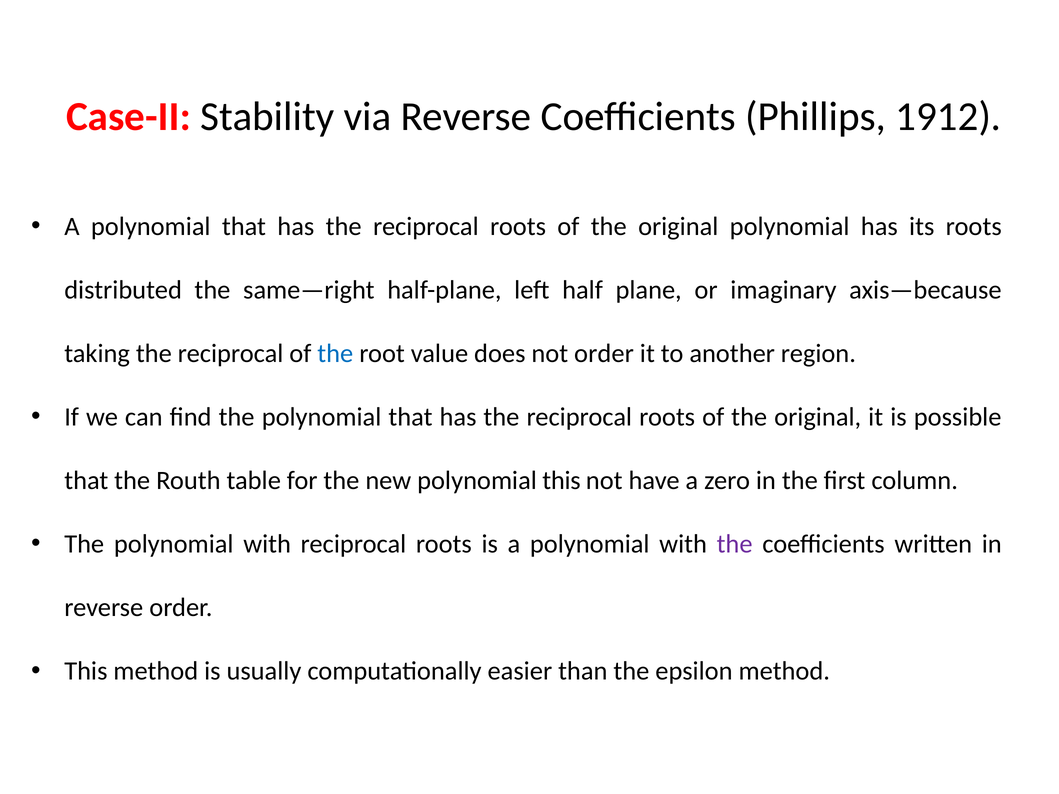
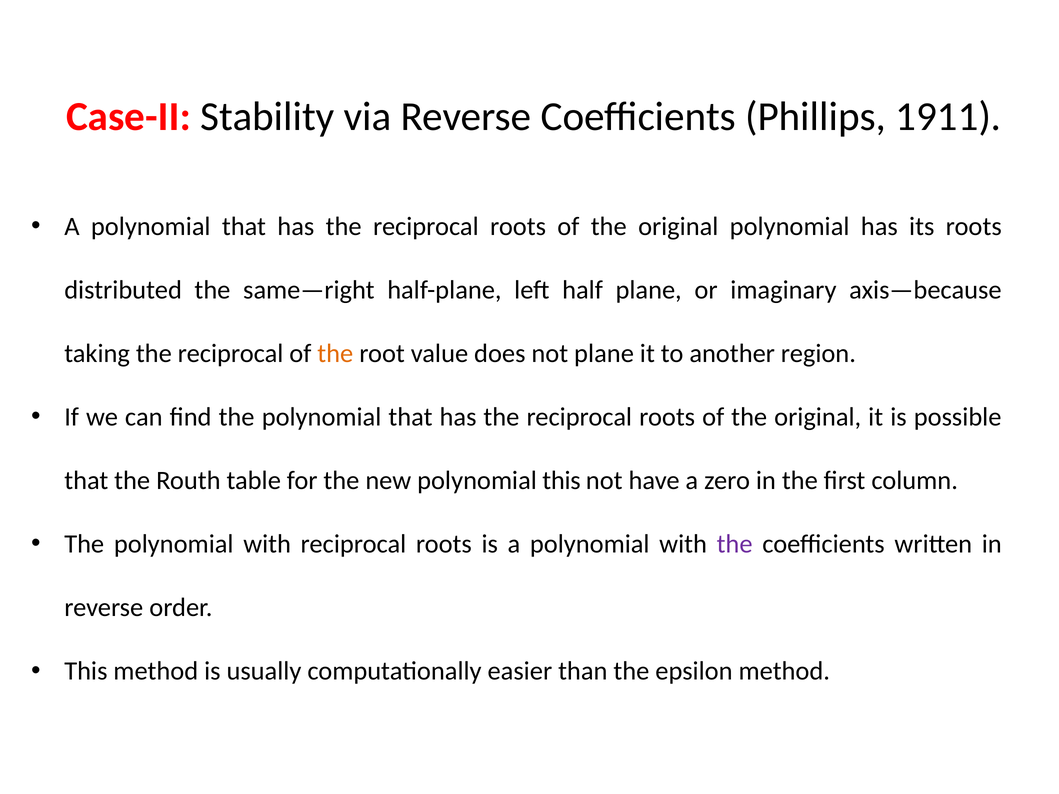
1912: 1912 -> 1911
the at (335, 354) colour: blue -> orange
not order: order -> plane
